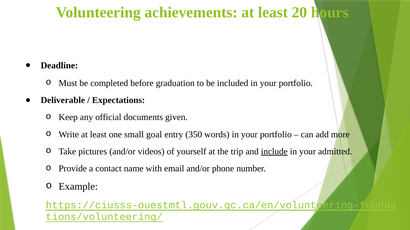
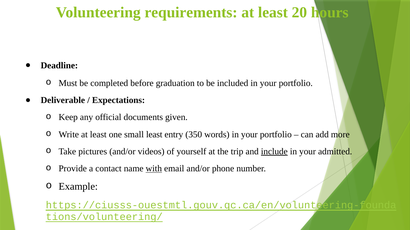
achievements: achievements -> requirements
small goal: goal -> least
with underline: none -> present
